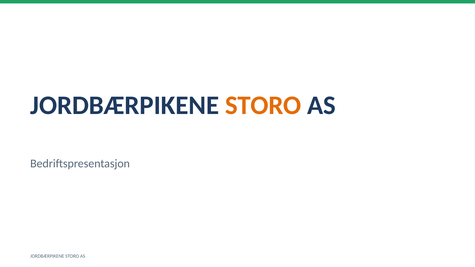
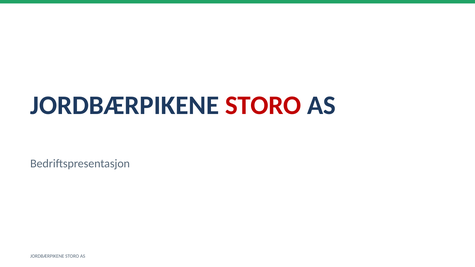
STORO at (263, 105) colour: orange -> red
